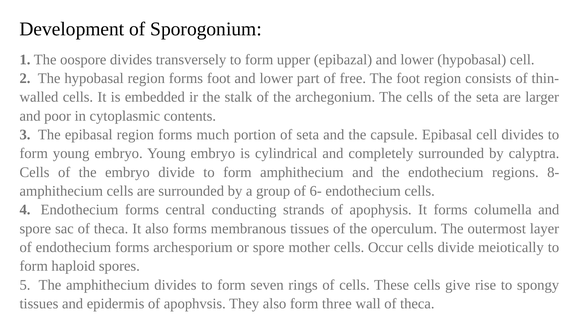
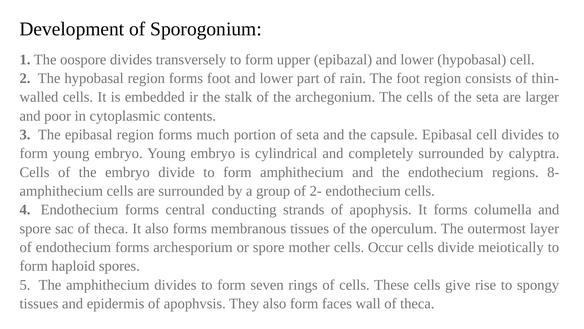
free: free -> rain
6-: 6- -> 2-
three: three -> faces
